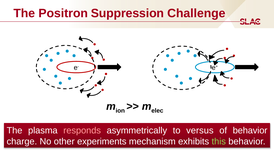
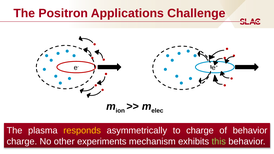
Suppression: Suppression -> Applications
responds colour: pink -> yellow
to versus: versus -> charge
